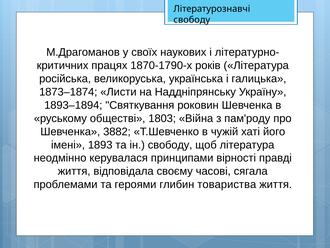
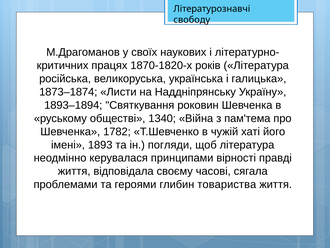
1870-1790-х: 1870-1790-х -> 1870-1820-х
1803: 1803 -> 1340
пам'роду: пам'роду -> пам'тема
3882: 3882 -> 1782
ін свободу: свободу -> погляди
